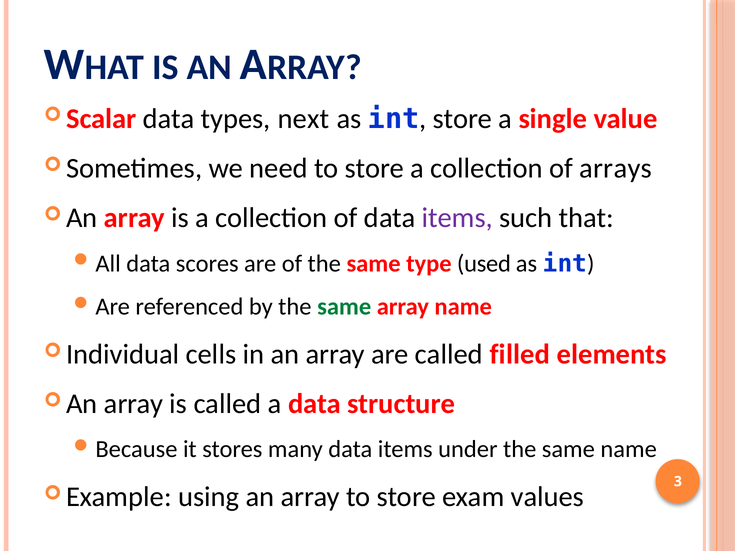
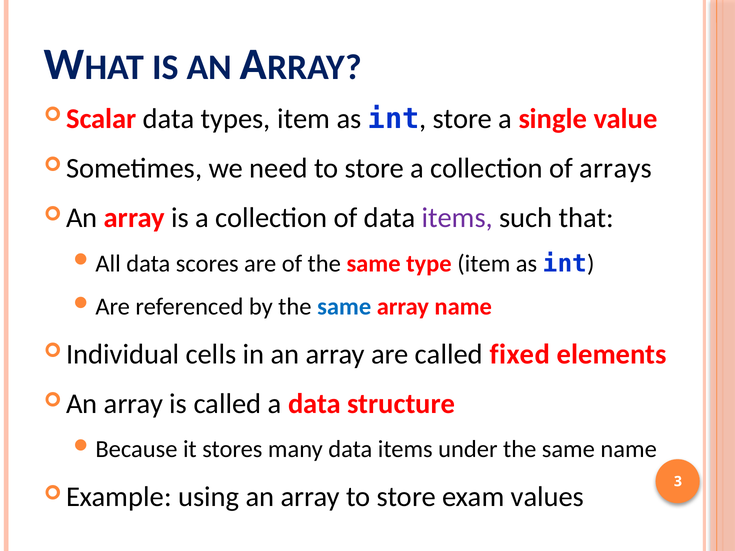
types next: next -> item
type used: used -> item
same at (344, 307) colour: green -> blue
filled: filled -> fixed
